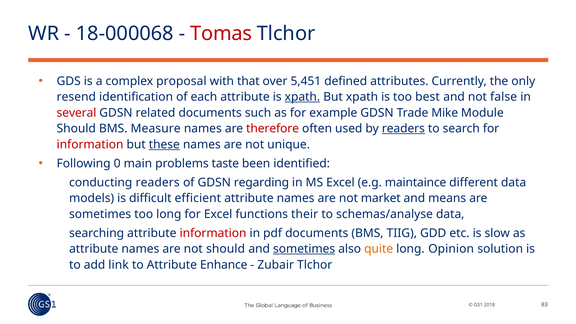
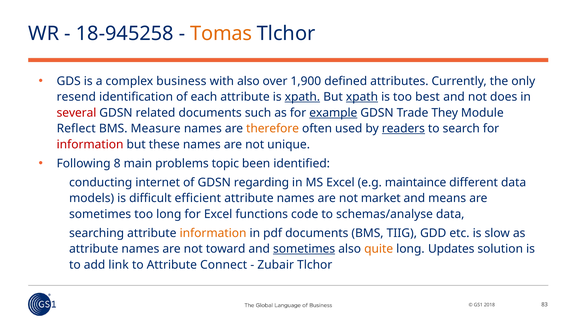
18-000068: 18-000068 -> 18-945258
Tomas colour: red -> orange
proposal: proposal -> business
with that: that -> also
5,451: 5,451 -> 1,900
xpath at (362, 97) underline: none -> present
false: false -> does
example underline: none -> present
Mike: Mike -> They
Should at (76, 129): Should -> Reflect
therefore colour: red -> orange
these underline: present -> none
0: 0 -> 8
taste: taste -> topic
conducting readers: readers -> internet
their: their -> code
information at (213, 233) colour: red -> orange
not should: should -> toward
Opinion: Opinion -> Updates
Enhance: Enhance -> Connect
